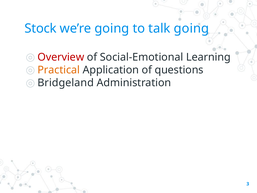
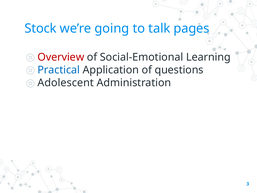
talk going: going -> pages
Practical colour: orange -> blue
Bridgeland: Bridgeland -> Adolescent
